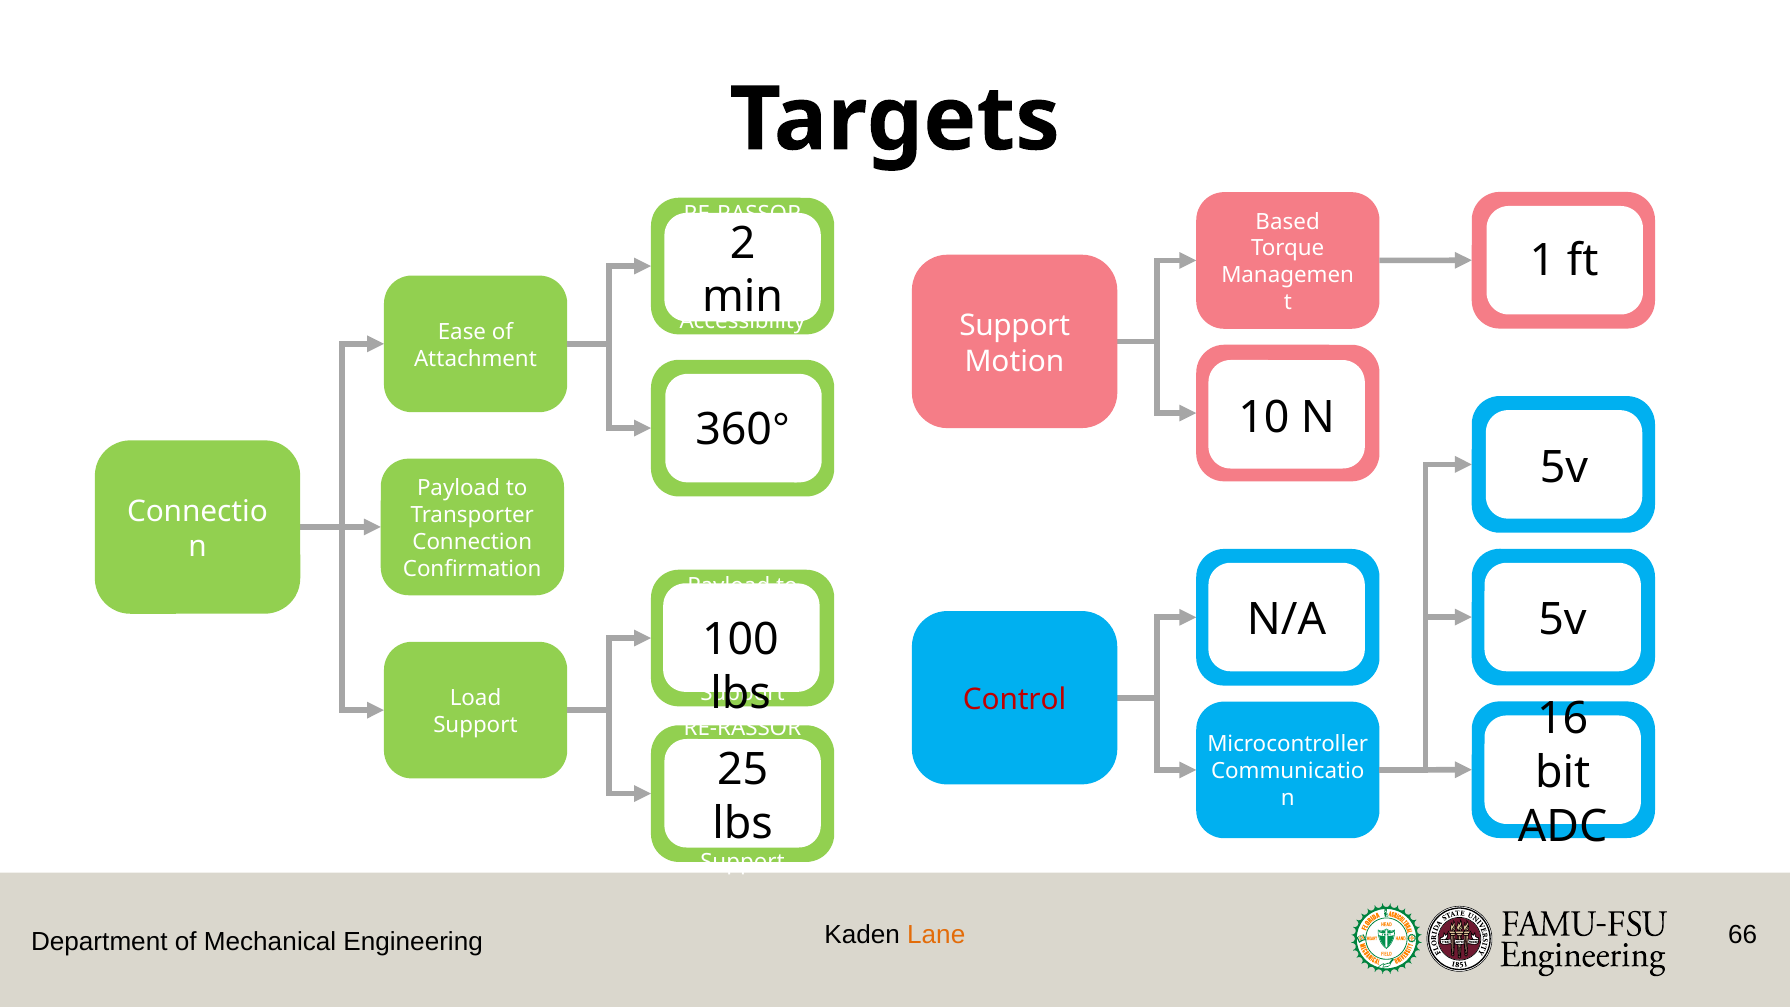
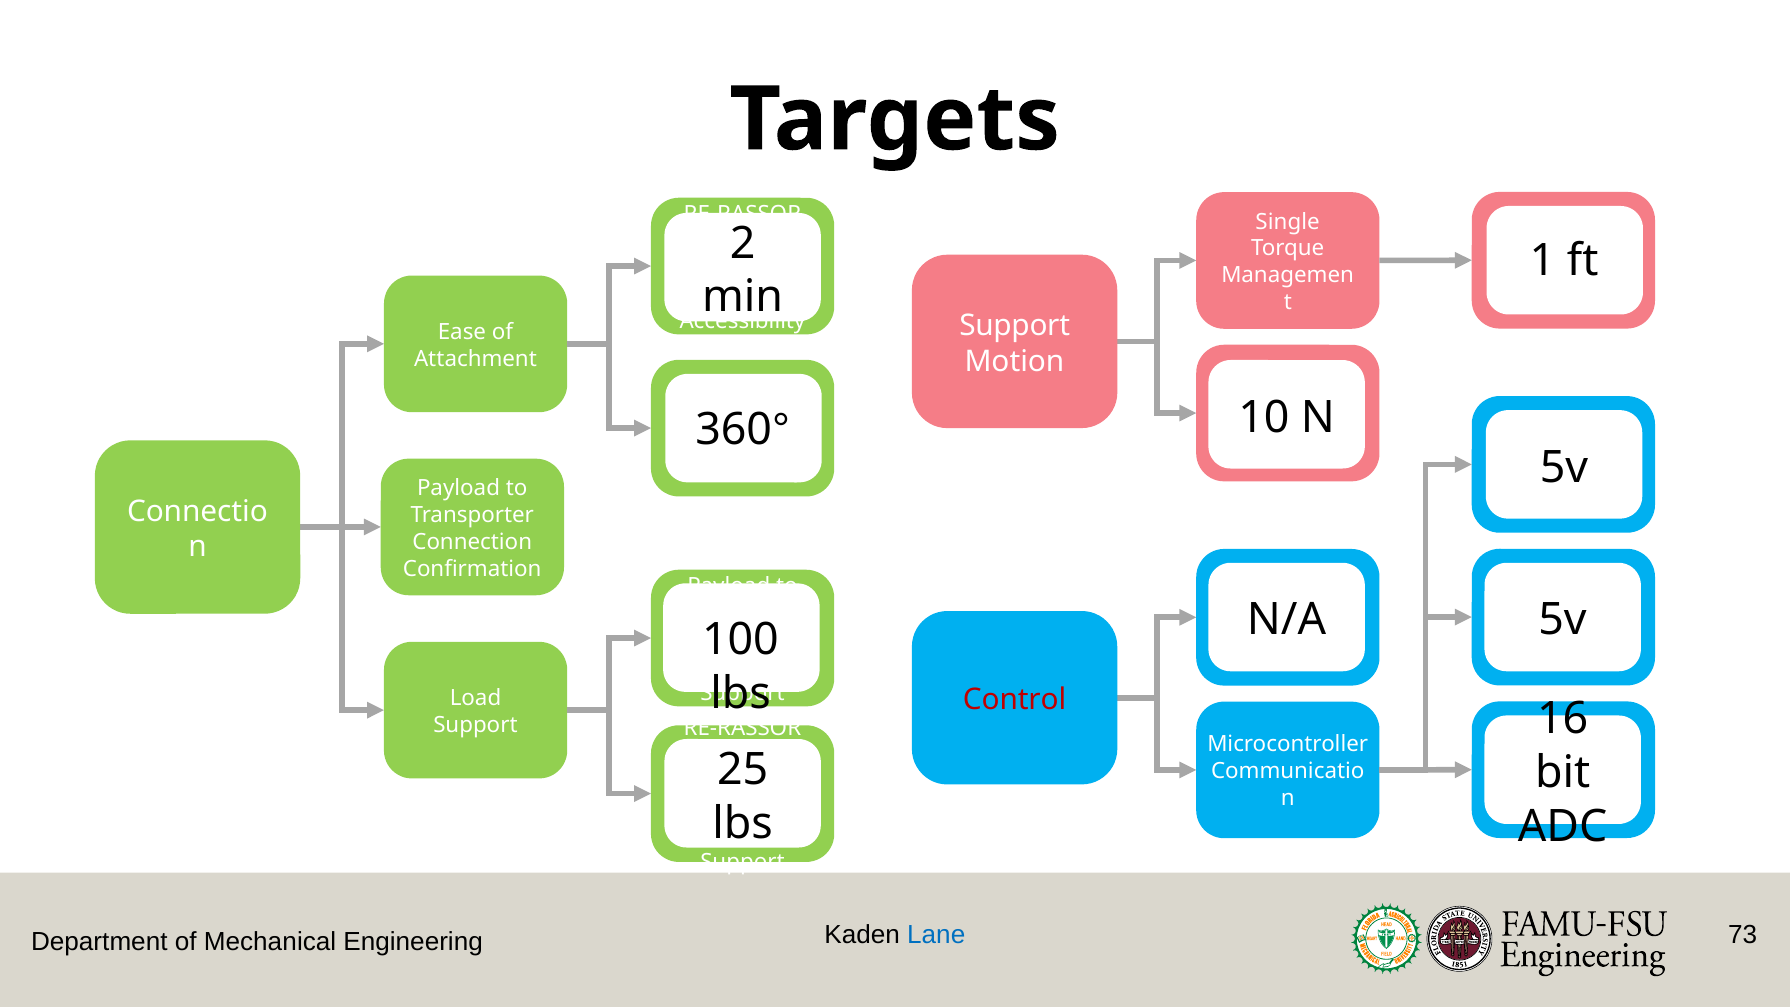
Based: Based -> Single
Lane colour: orange -> blue
66: 66 -> 73
